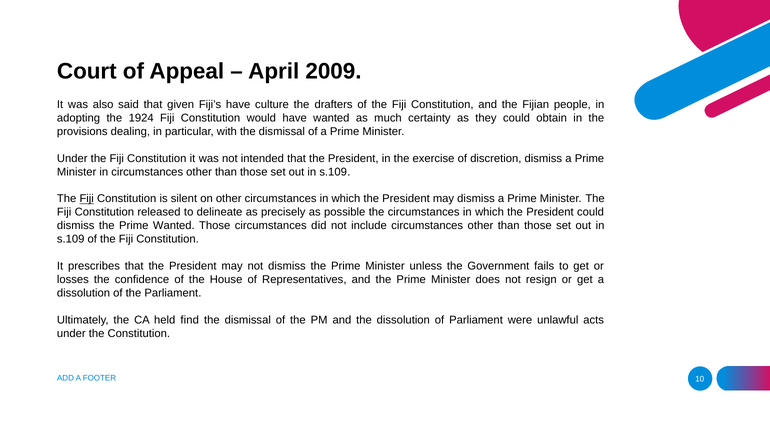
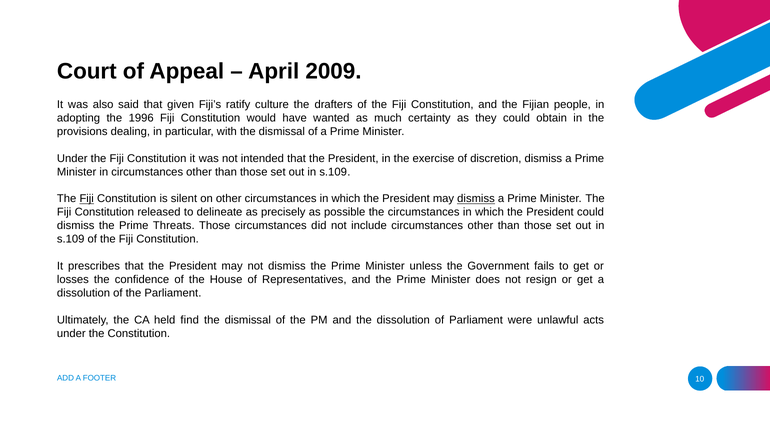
Fiji’s have: have -> ratify
1924: 1924 -> 1996
dismiss at (476, 199) underline: none -> present
Prime Wanted: Wanted -> Threats
